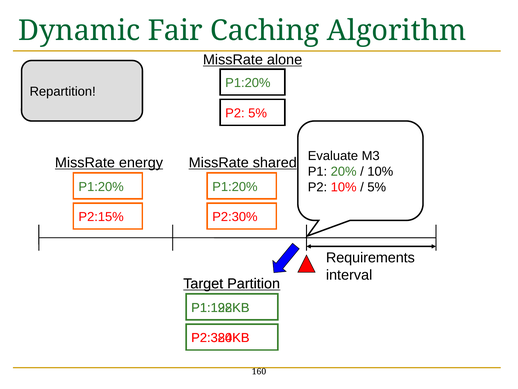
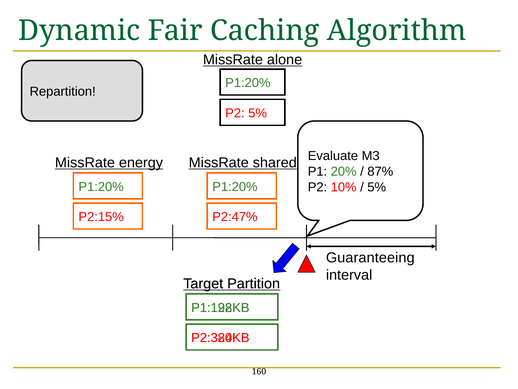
10% at (380, 171): 10% -> 87%
P2:30%: P2:30% -> P2:47%
Requirements: Requirements -> Guaranteeing
